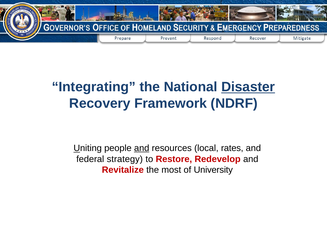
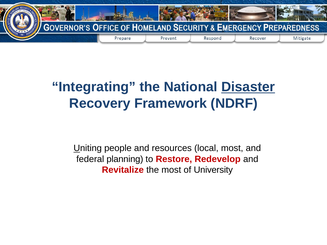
and at (142, 148) underline: present -> none
local rates: rates -> most
strategy: strategy -> planning
